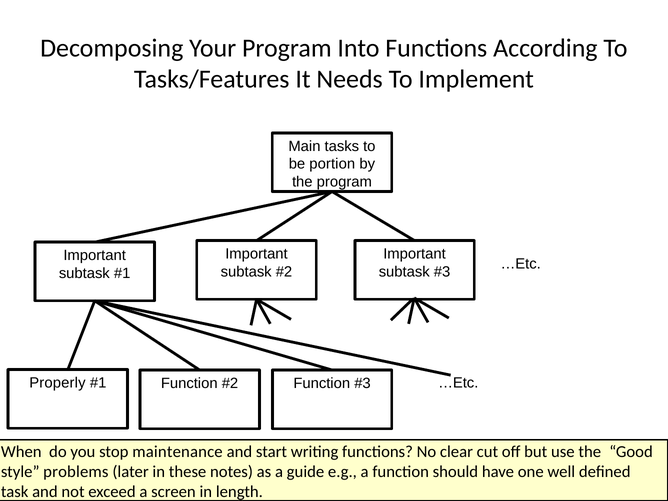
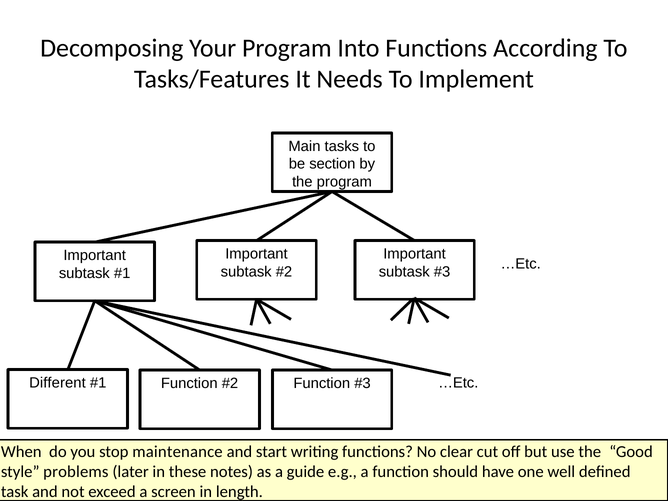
portion: portion -> section
Properly: Properly -> Different
